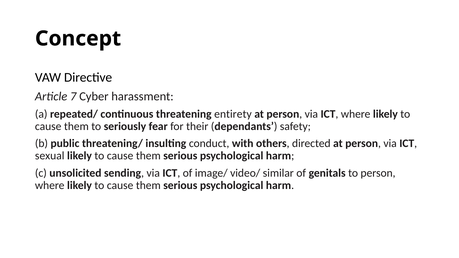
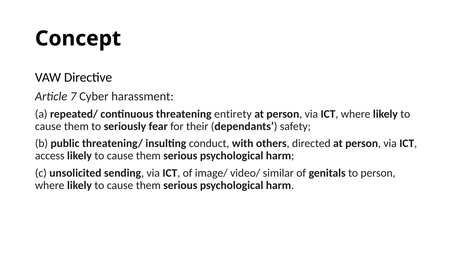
sexual: sexual -> access
